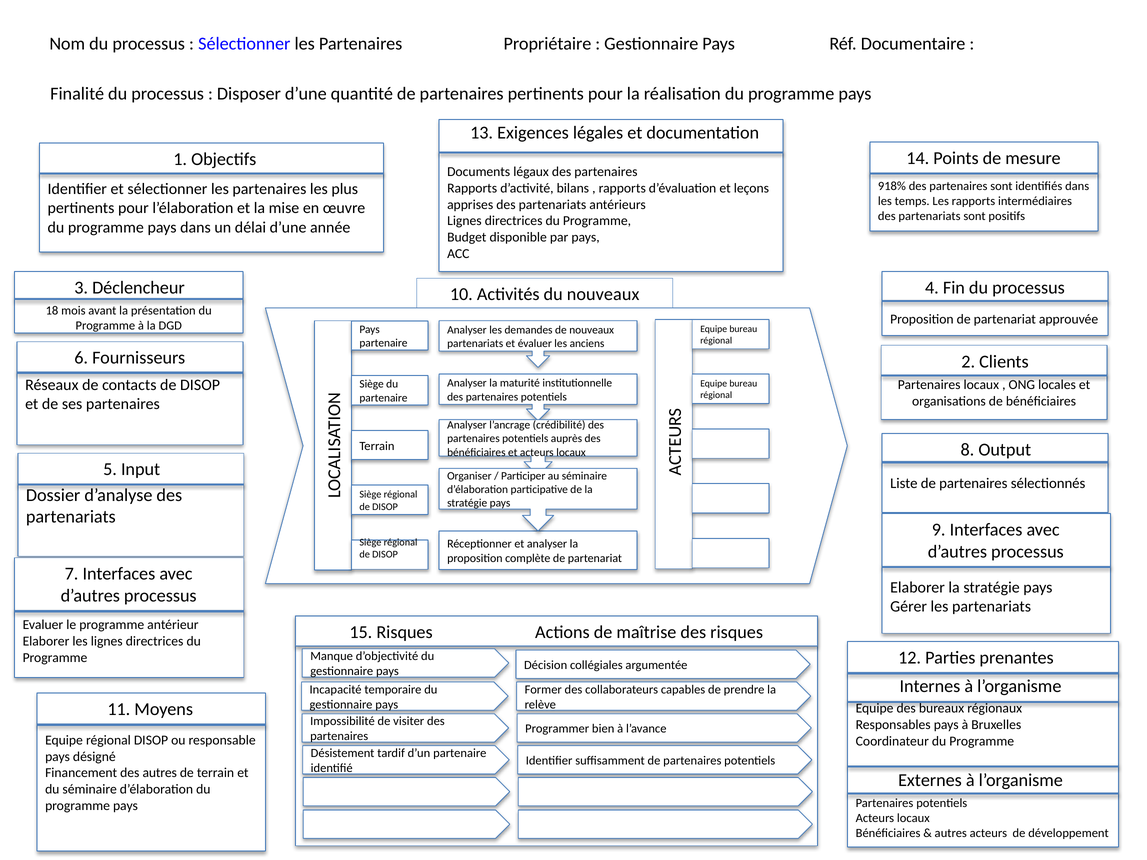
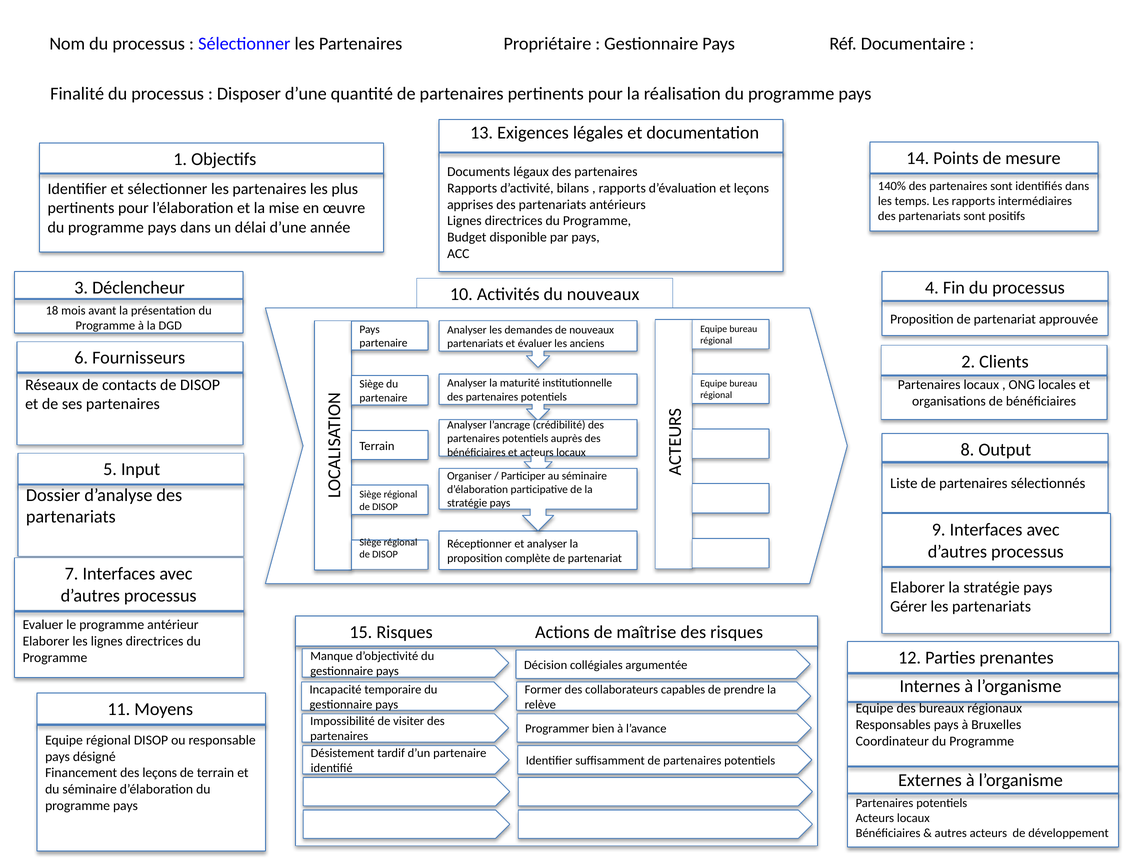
918%: 918% -> 140%
des autres: autres -> leçons
